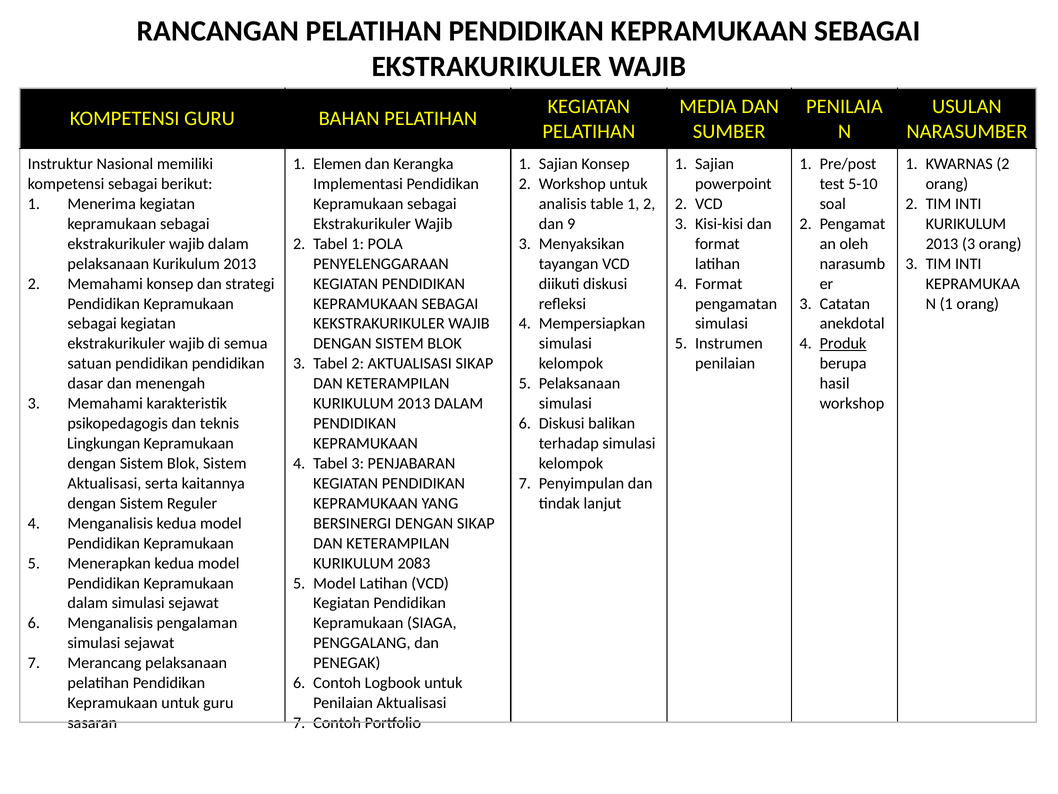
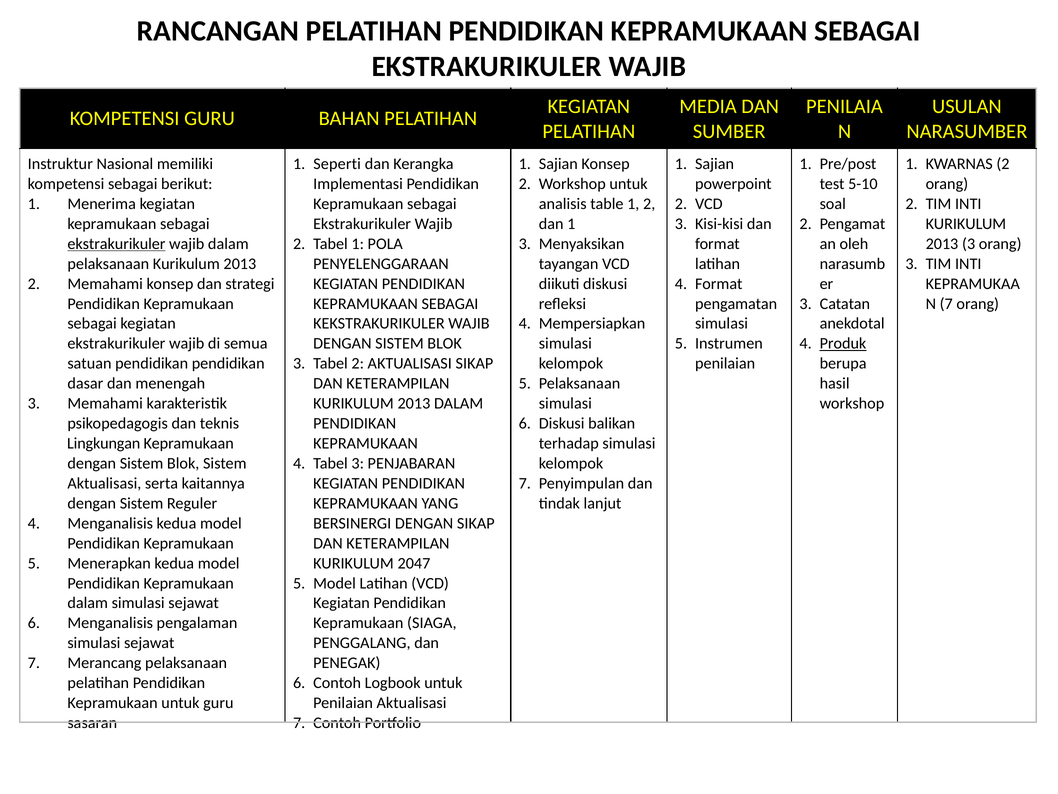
Elemen: Elemen -> Seperti
dan 9: 9 -> 1
ekstrakurikuler at (116, 244) underline: none -> present
1 at (946, 303): 1 -> 7
2083: 2083 -> 2047
